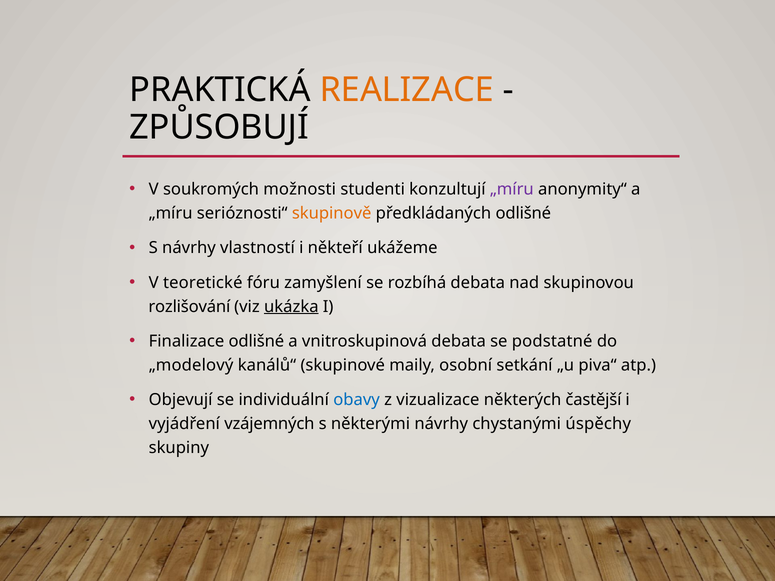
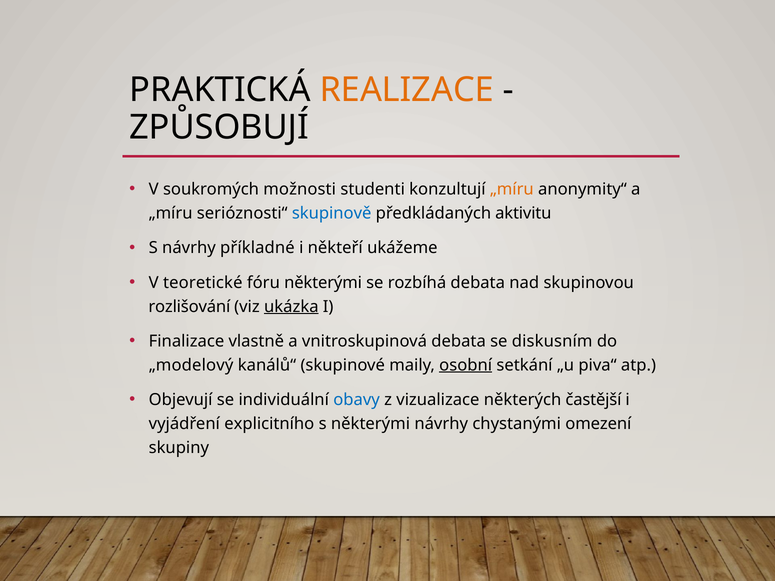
„míru at (512, 189) colour: purple -> orange
skupinově colour: orange -> blue
předkládaných odlišné: odlišné -> aktivitu
vlastností: vlastností -> příkladné
fóru zamyšlení: zamyšlení -> některými
Finalizace odlišné: odlišné -> vlastně
podstatné: podstatné -> diskusním
osobní underline: none -> present
vzájemných: vzájemných -> explicitního
úspěchy: úspěchy -> omezení
